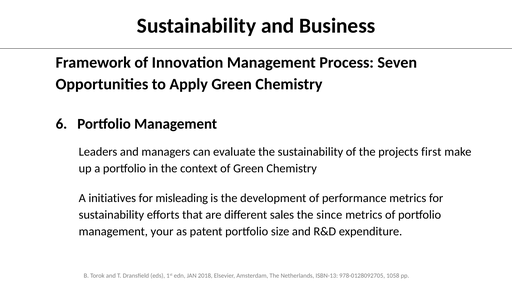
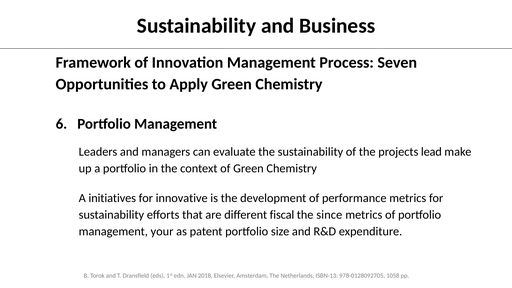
first: first -> lead
misleading: misleading -> innovative
sales: sales -> fiscal
